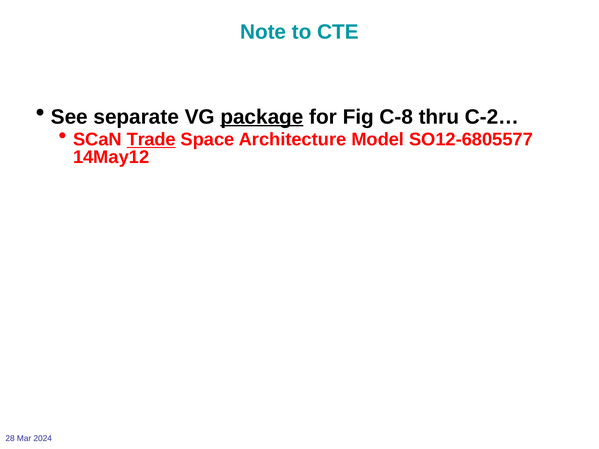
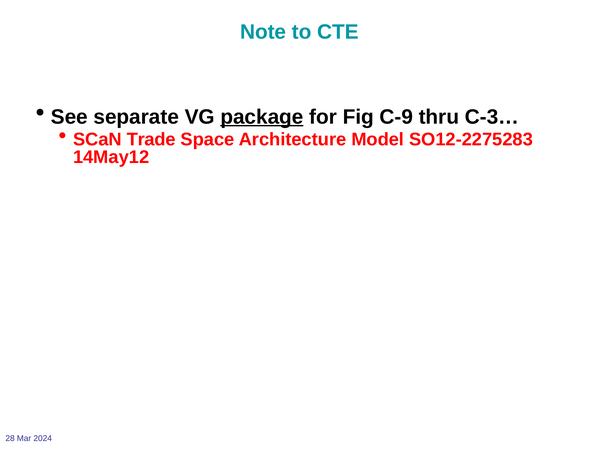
C-8: C-8 -> C-9
C-2…: C-2… -> C-3…
Trade underline: present -> none
SO12-6805577: SO12-6805577 -> SO12-2275283
